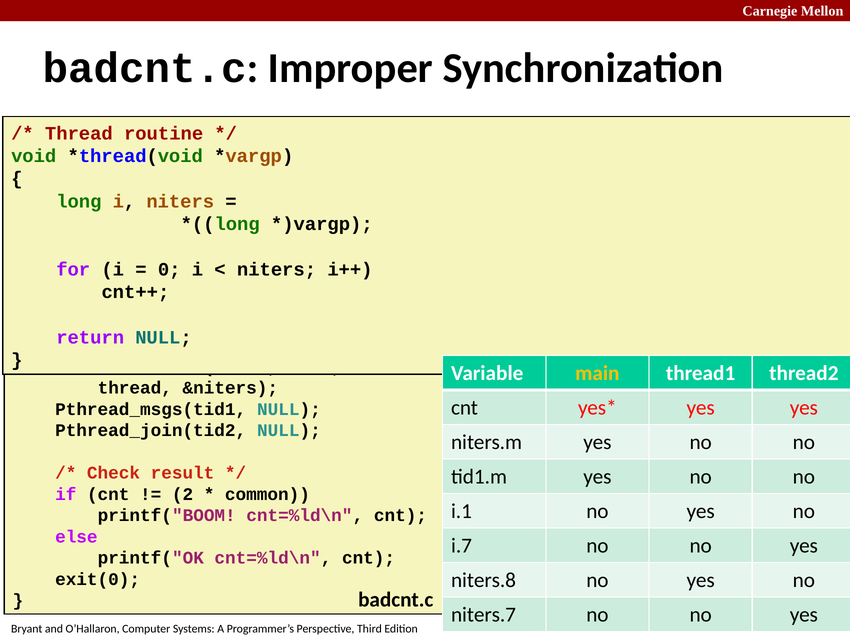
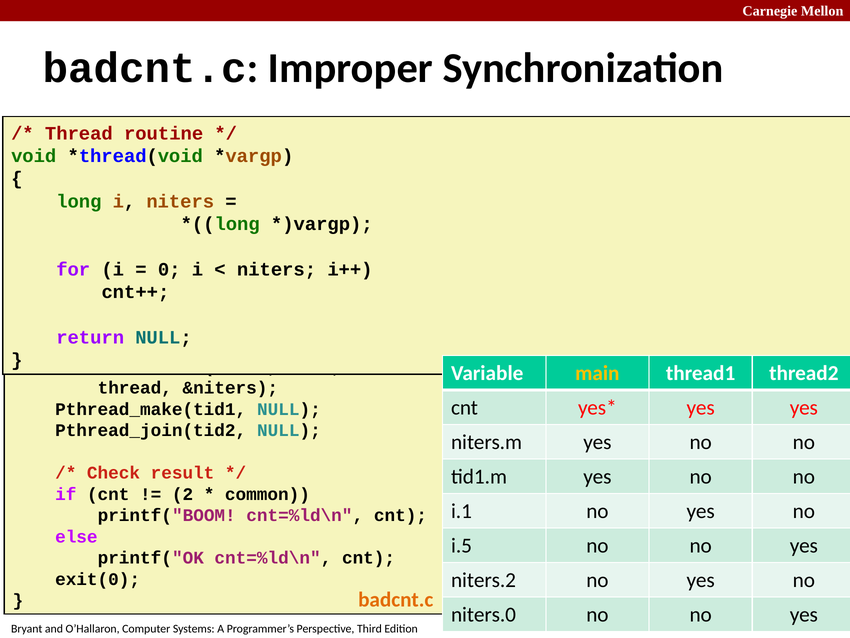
Pthread_msgs(tid1: Pthread_msgs(tid1 -> Pthread_make(tid1
i.7: i.7 -> i.5
niters.8: niters.8 -> niters.2
badcnt.c at (396, 599) colour: black -> orange
niters.7: niters.7 -> niters.0
